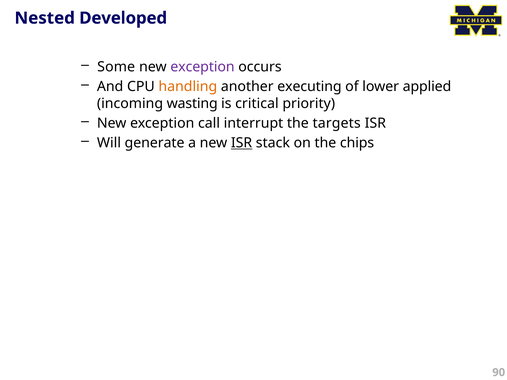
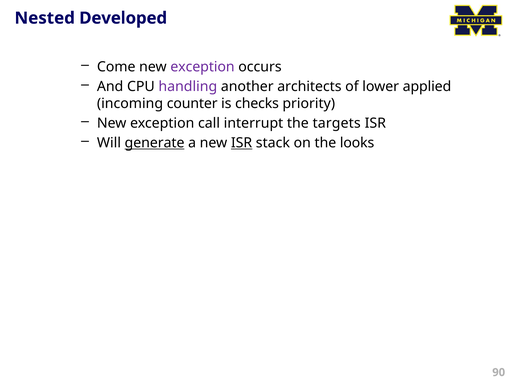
Some: Some -> Come
handling colour: orange -> purple
executing: executing -> architects
wasting: wasting -> counter
critical: critical -> checks
generate underline: none -> present
chips: chips -> looks
